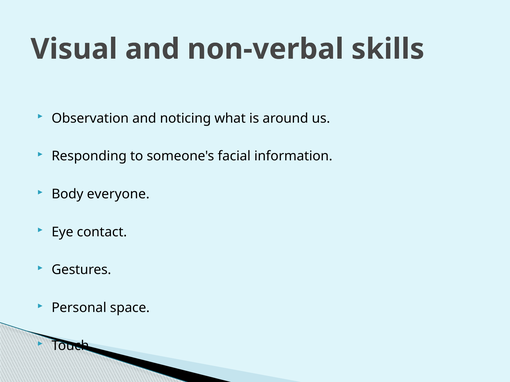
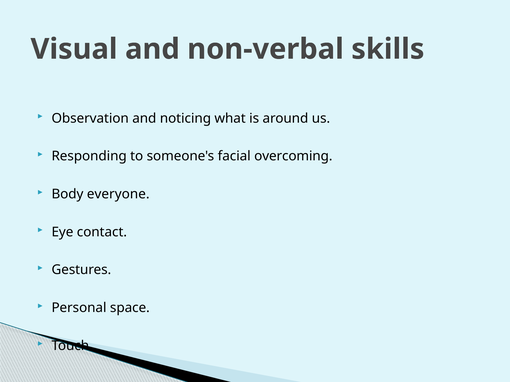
information: information -> overcoming
